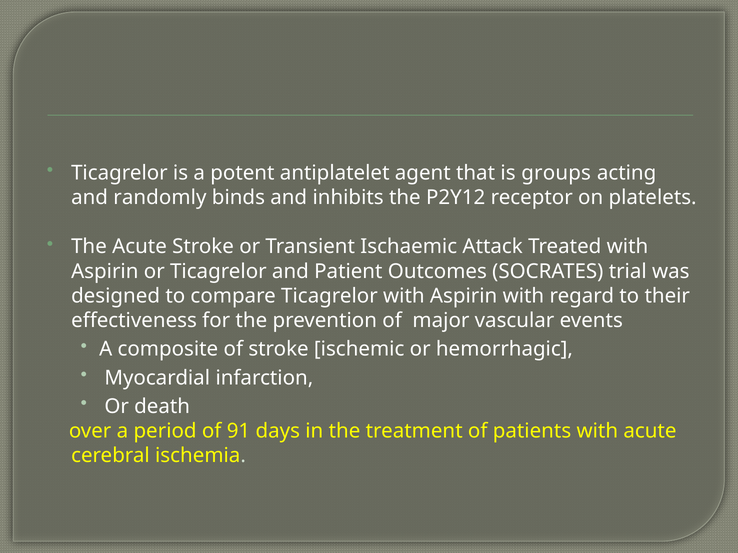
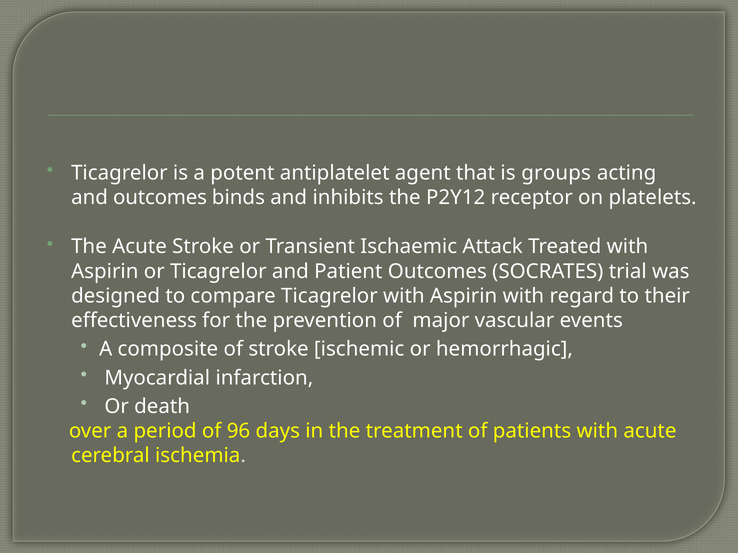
and randomly: randomly -> outcomes
91: 91 -> 96
